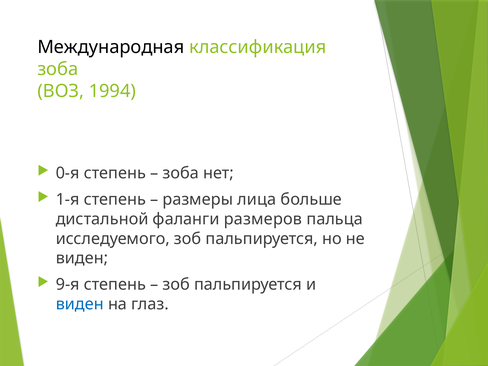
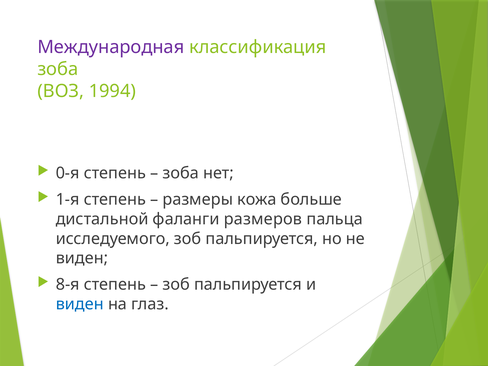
Международная colour: black -> purple
лица: лица -> кожа
9-я: 9-я -> 8-я
